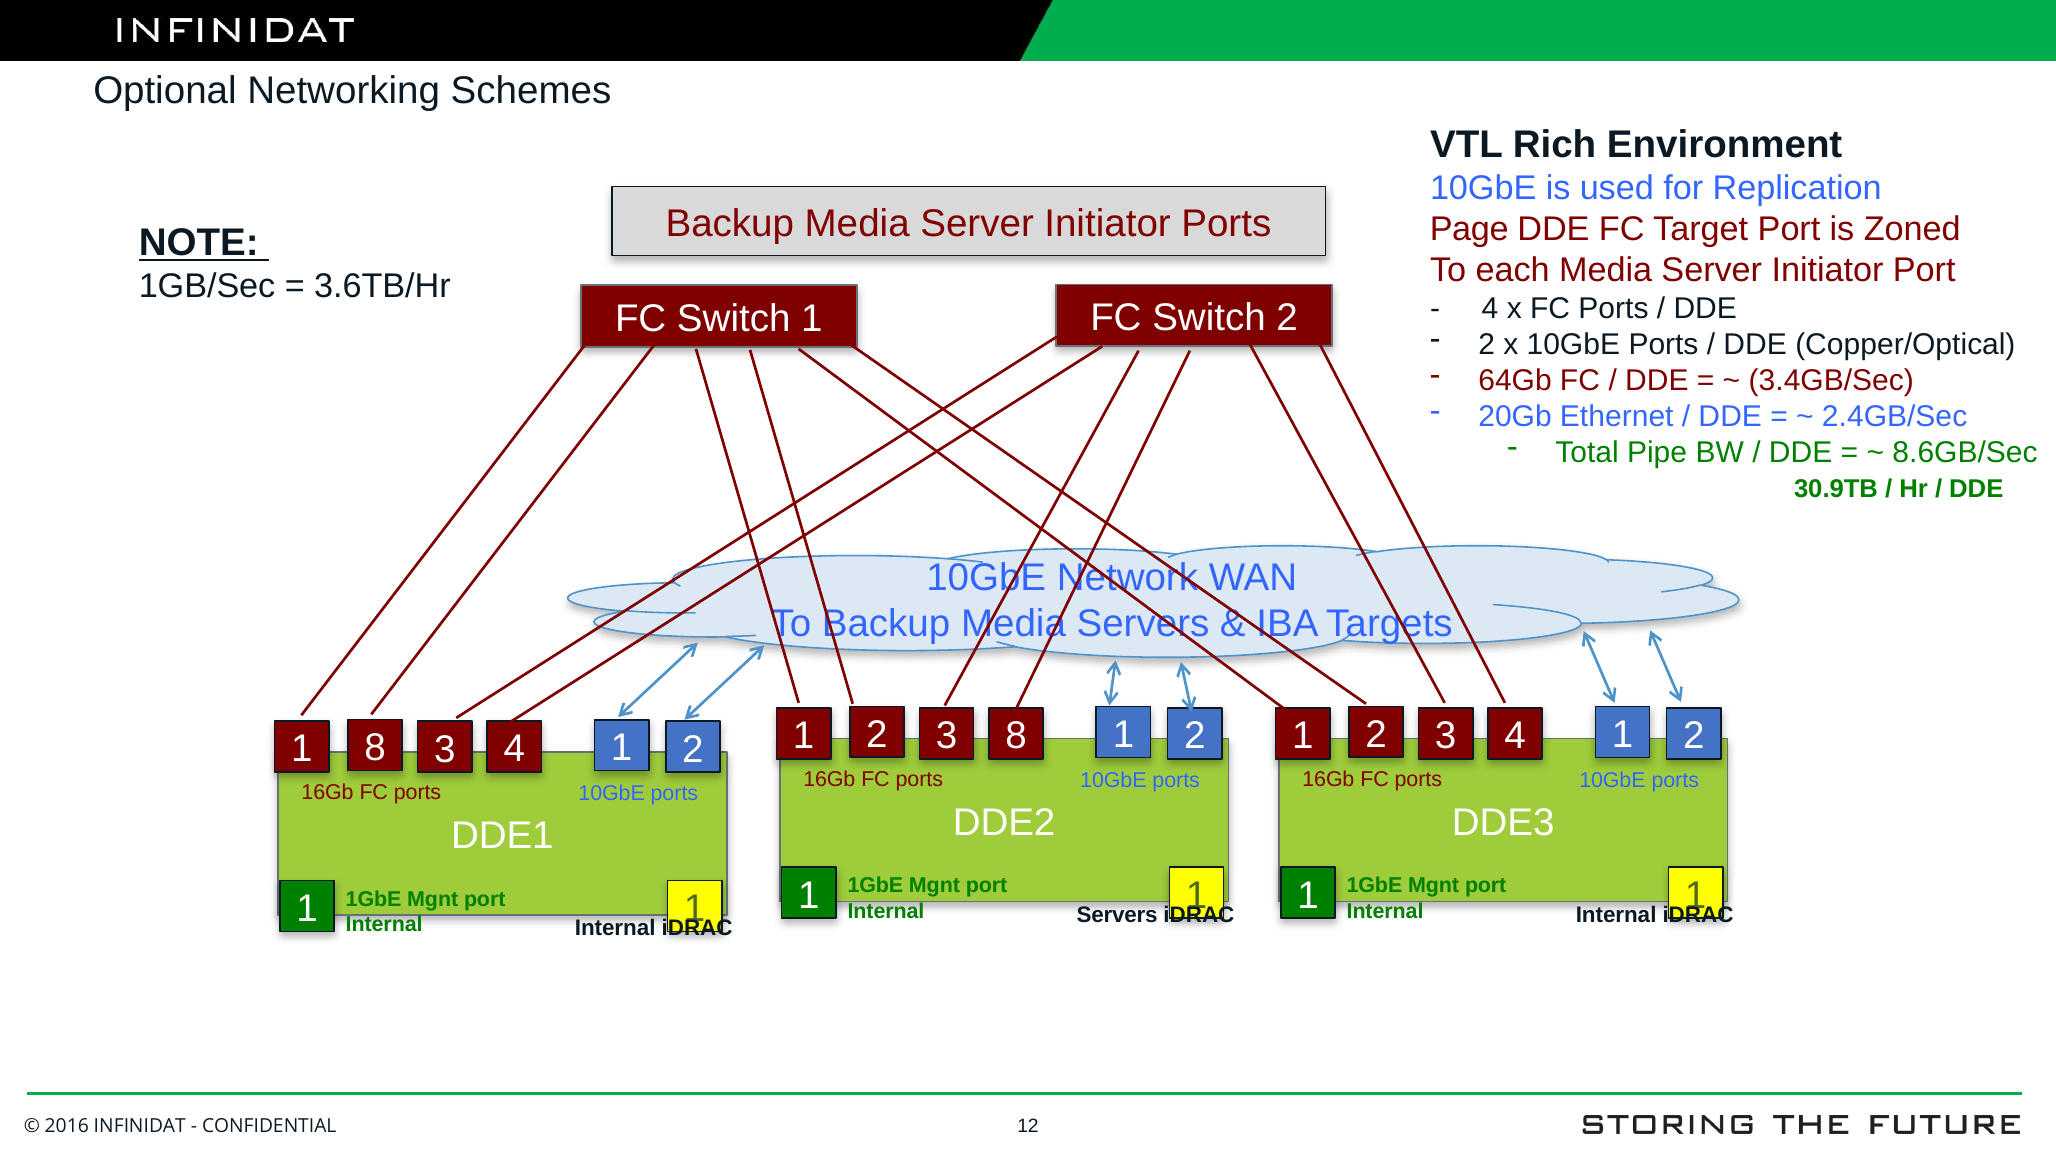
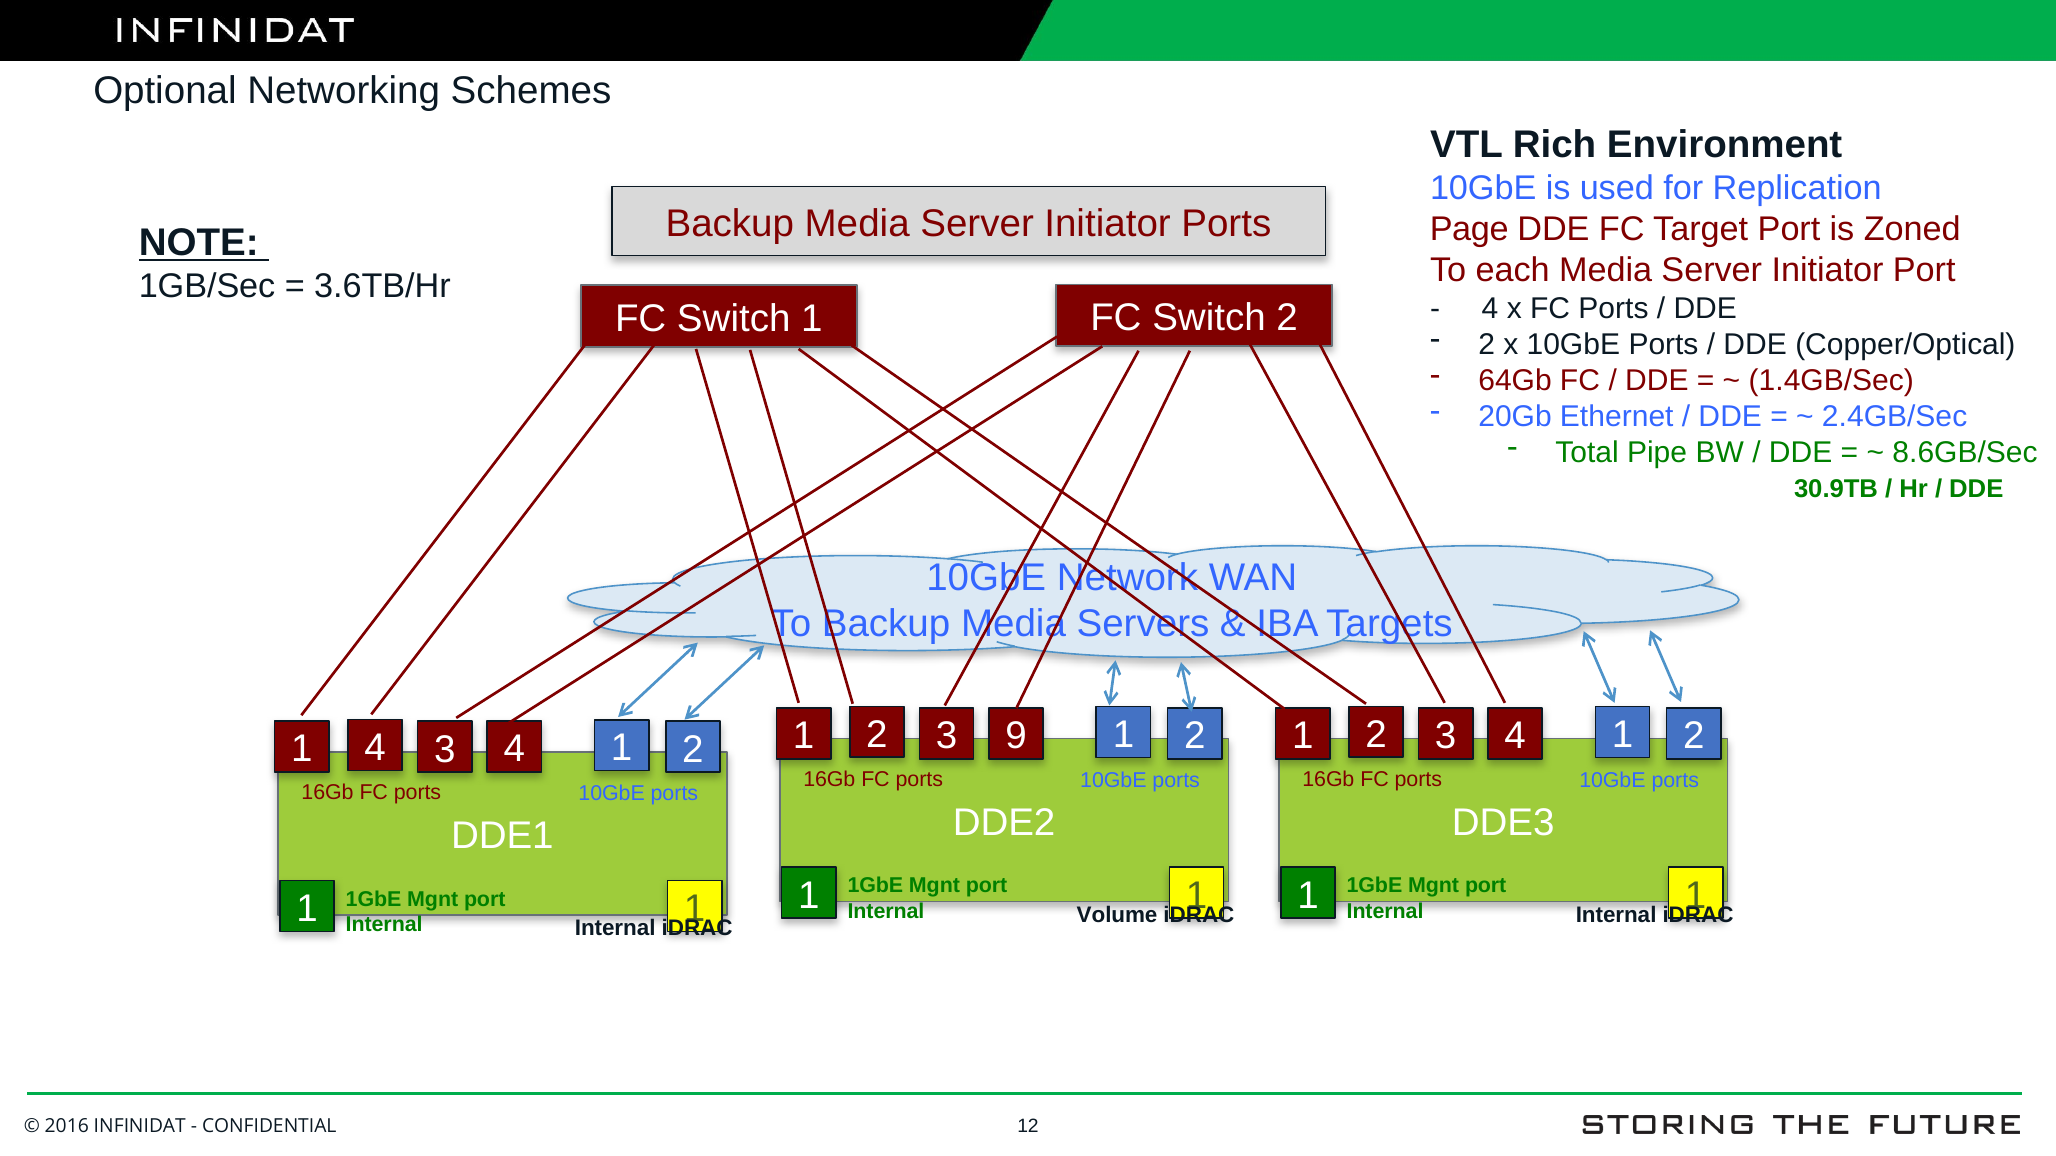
3.4GB/Sec: 3.4GB/Sec -> 1.4GB/Sec
3 8: 8 -> 9
1 8: 8 -> 4
Internal Servers: Servers -> Volume
